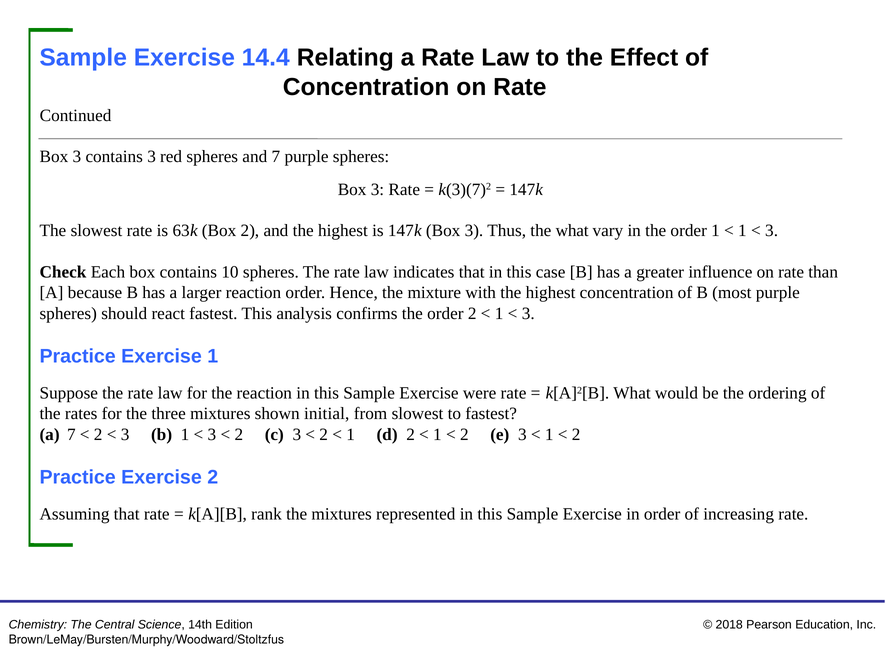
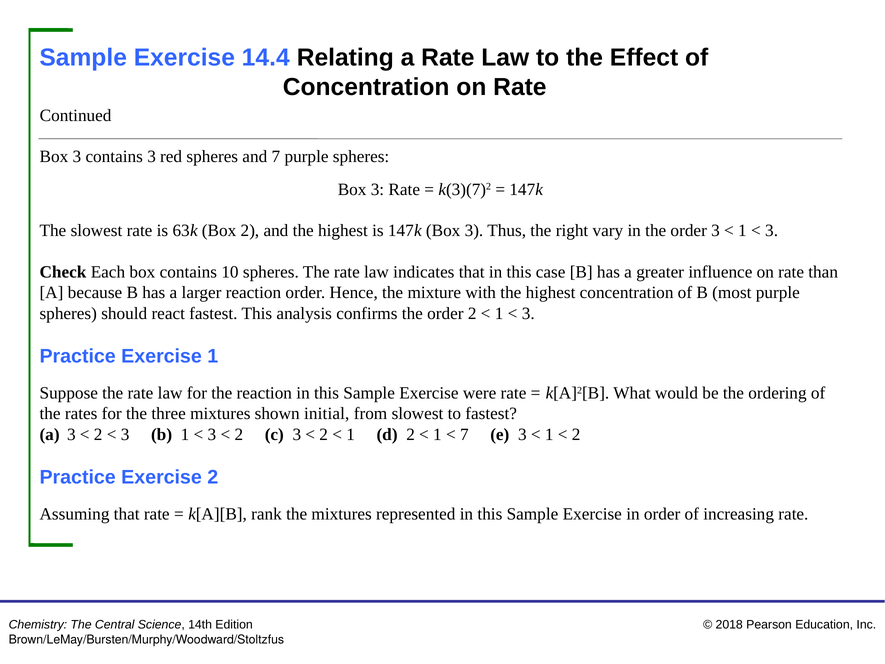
the what: what -> right
order 1: 1 -> 3
a 7: 7 -> 3
2 at (464, 434): 2 -> 7
